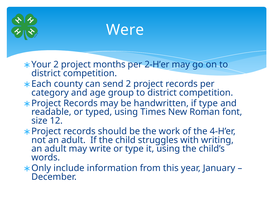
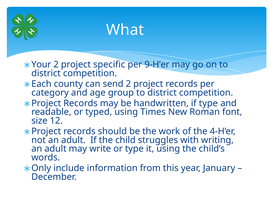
Were: Were -> What
months: months -> specific
2-H’er: 2-H’er -> 9-H’er
